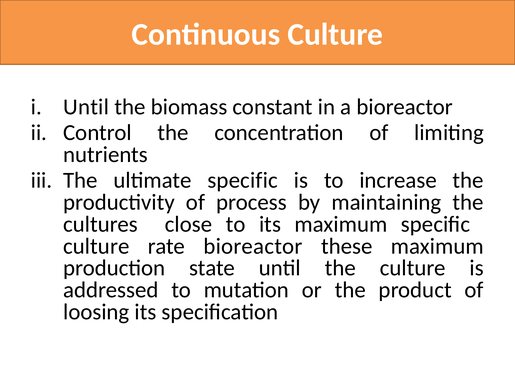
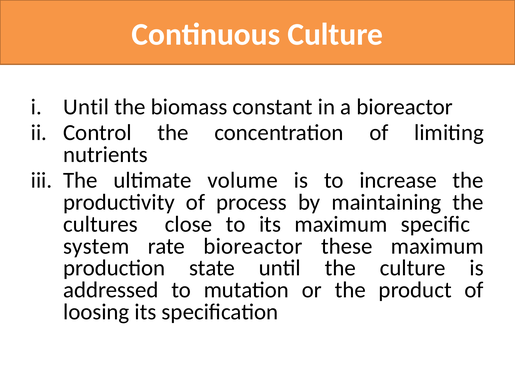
ultimate specific: specific -> volume
culture at (96, 246): culture -> system
